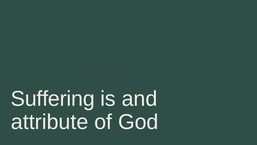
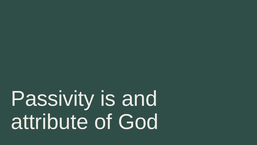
Suffering: Suffering -> Passivity
